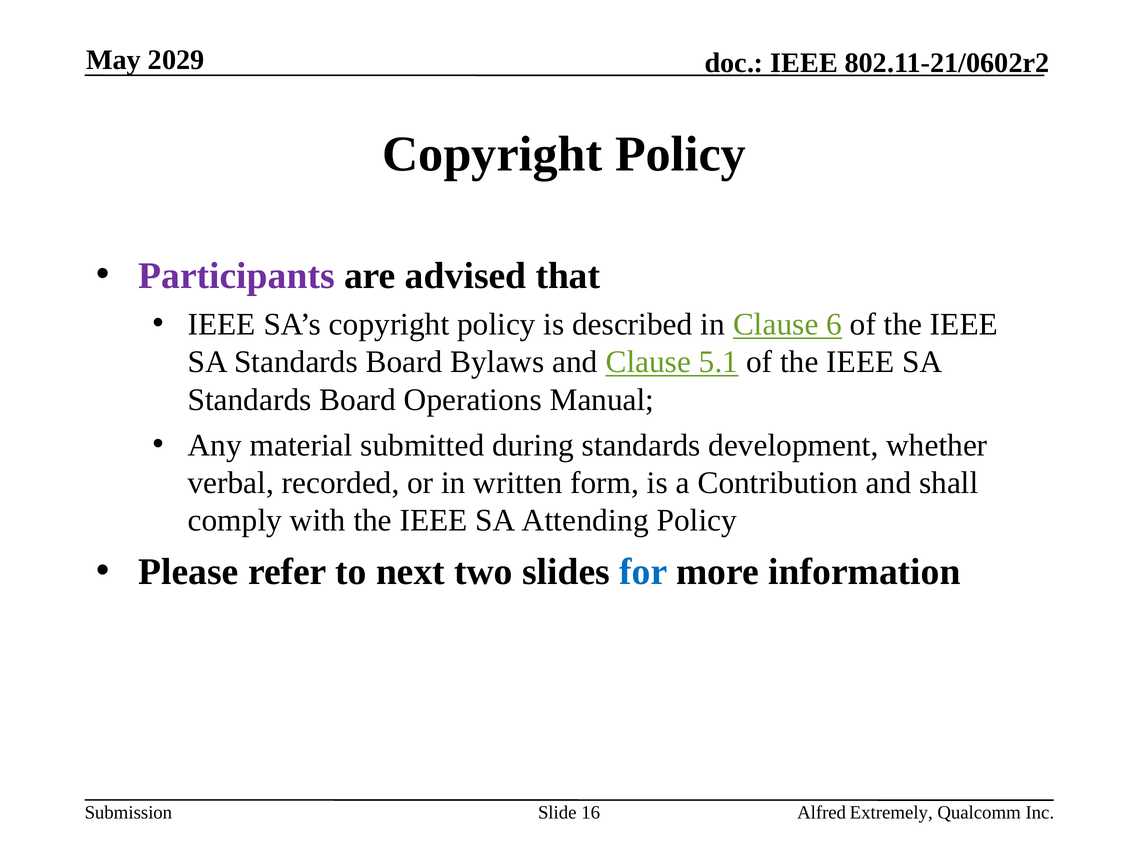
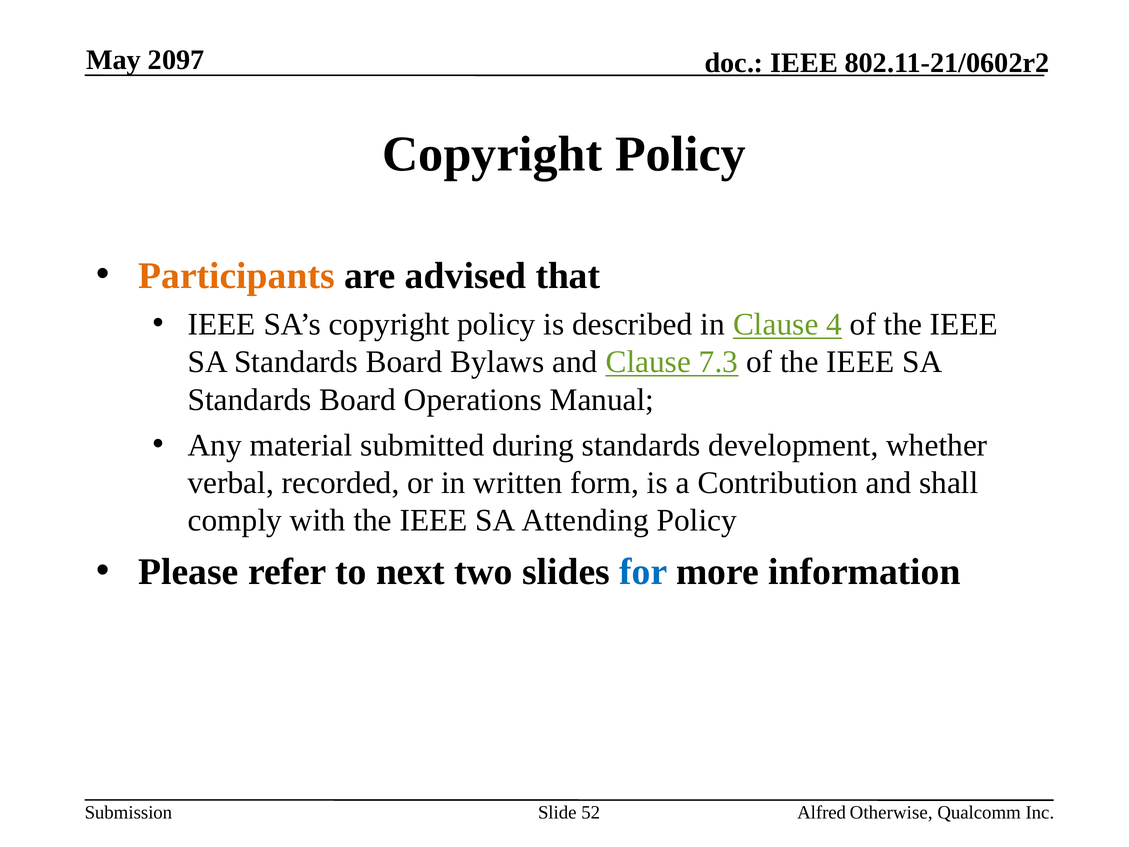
2029: 2029 -> 2097
Participants colour: purple -> orange
6: 6 -> 4
5.1: 5.1 -> 7.3
16: 16 -> 52
Extremely: Extremely -> Otherwise
